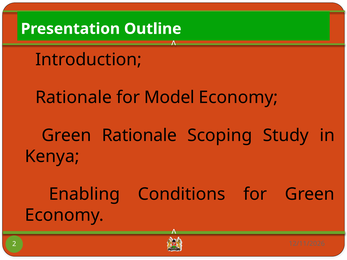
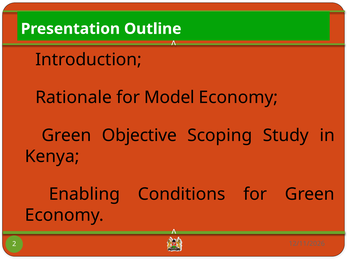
Green Rationale: Rationale -> Objective
